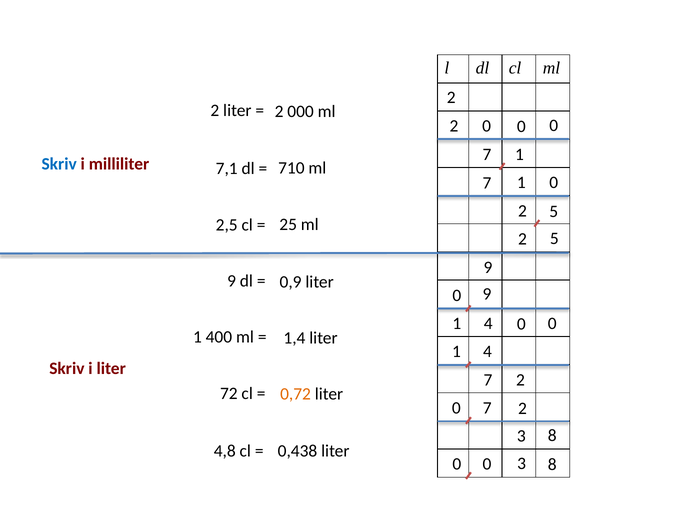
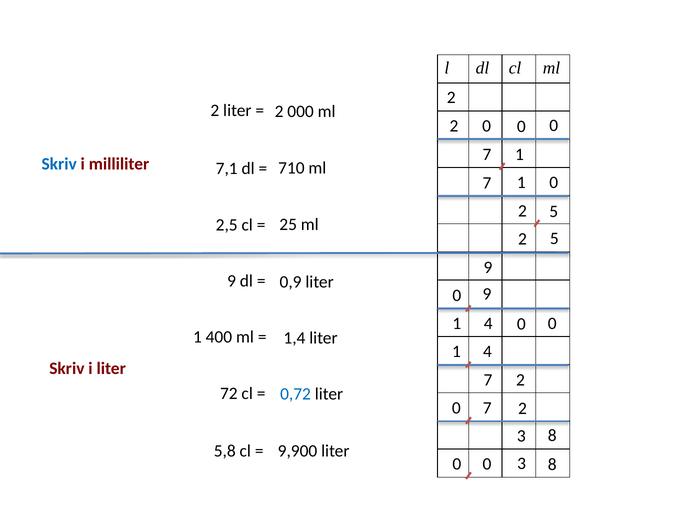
0,72 colour: orange -> blue
4,8: 4,8 -> 5,8
0,438: 0,438 -> 9,900
